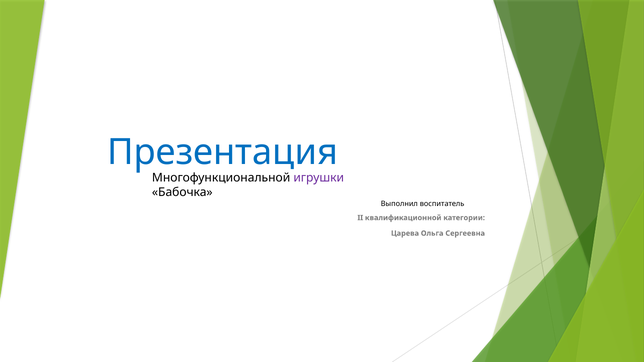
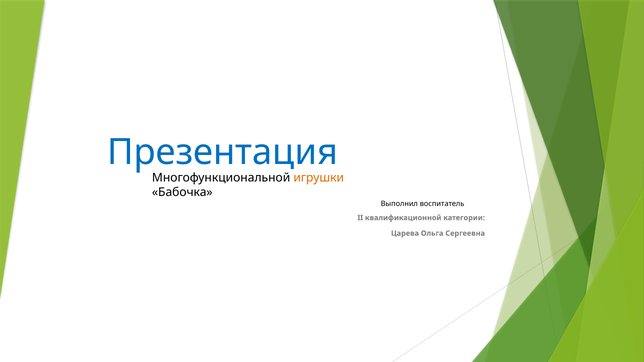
игрушки colour: purple -> orange
